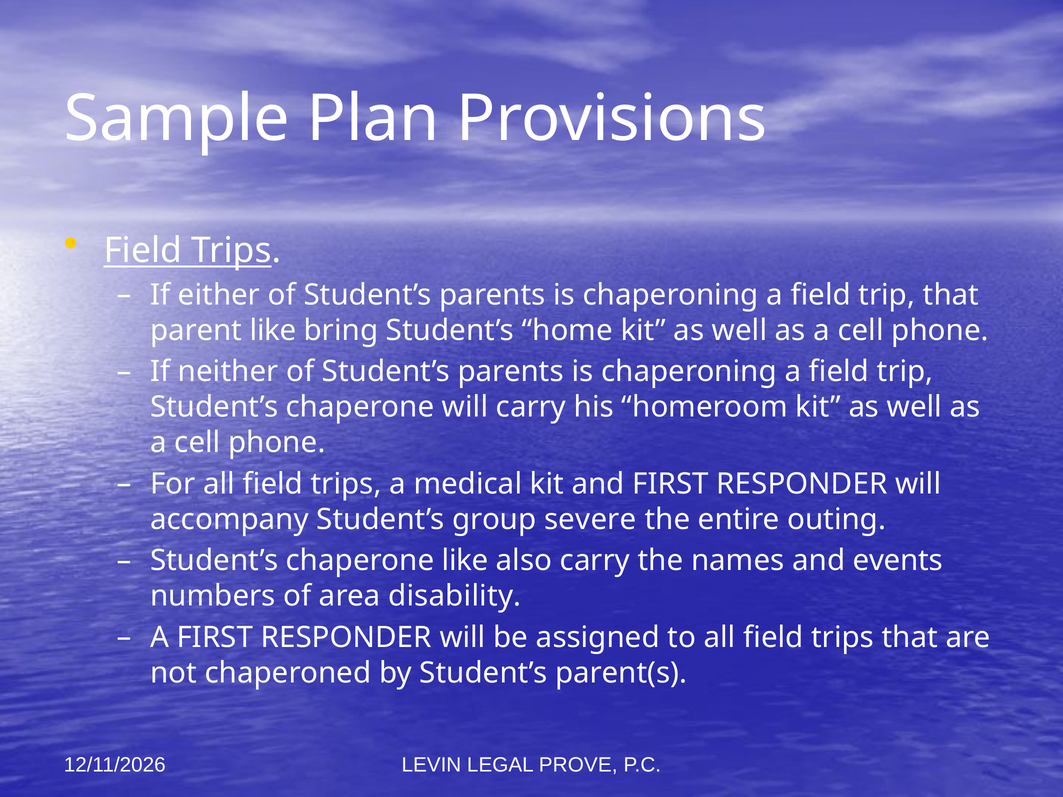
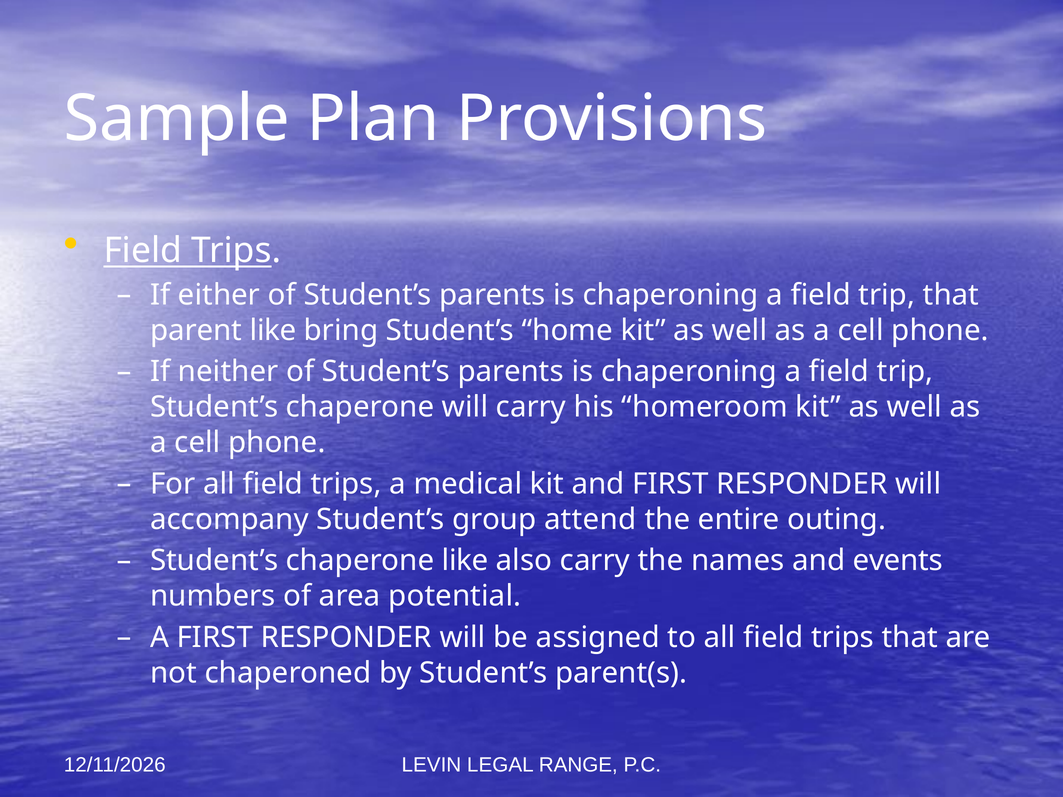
severe: severe -> attend
disability: disability -> potential
PROVE: PROVE -> RANGE
